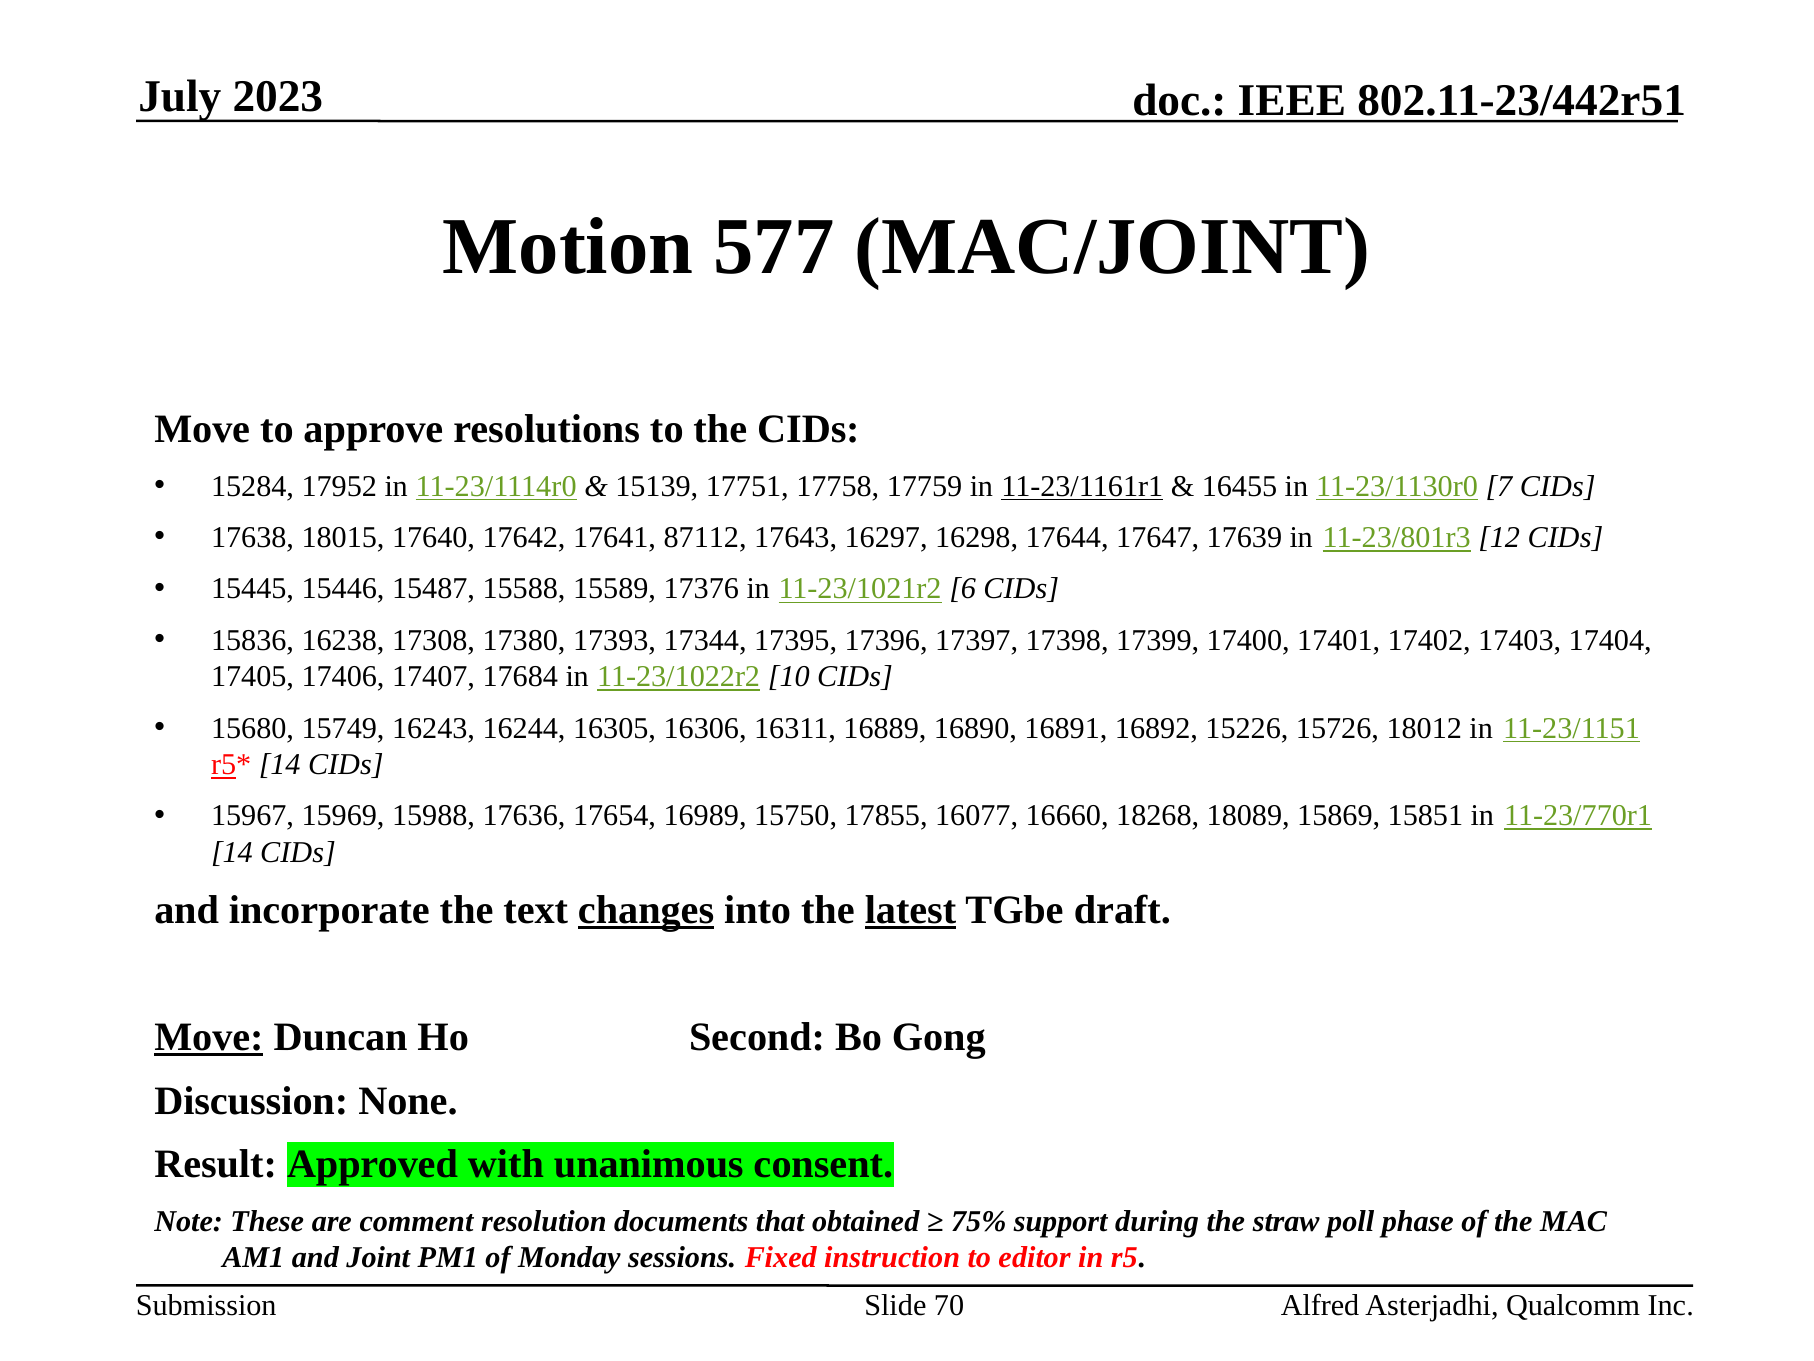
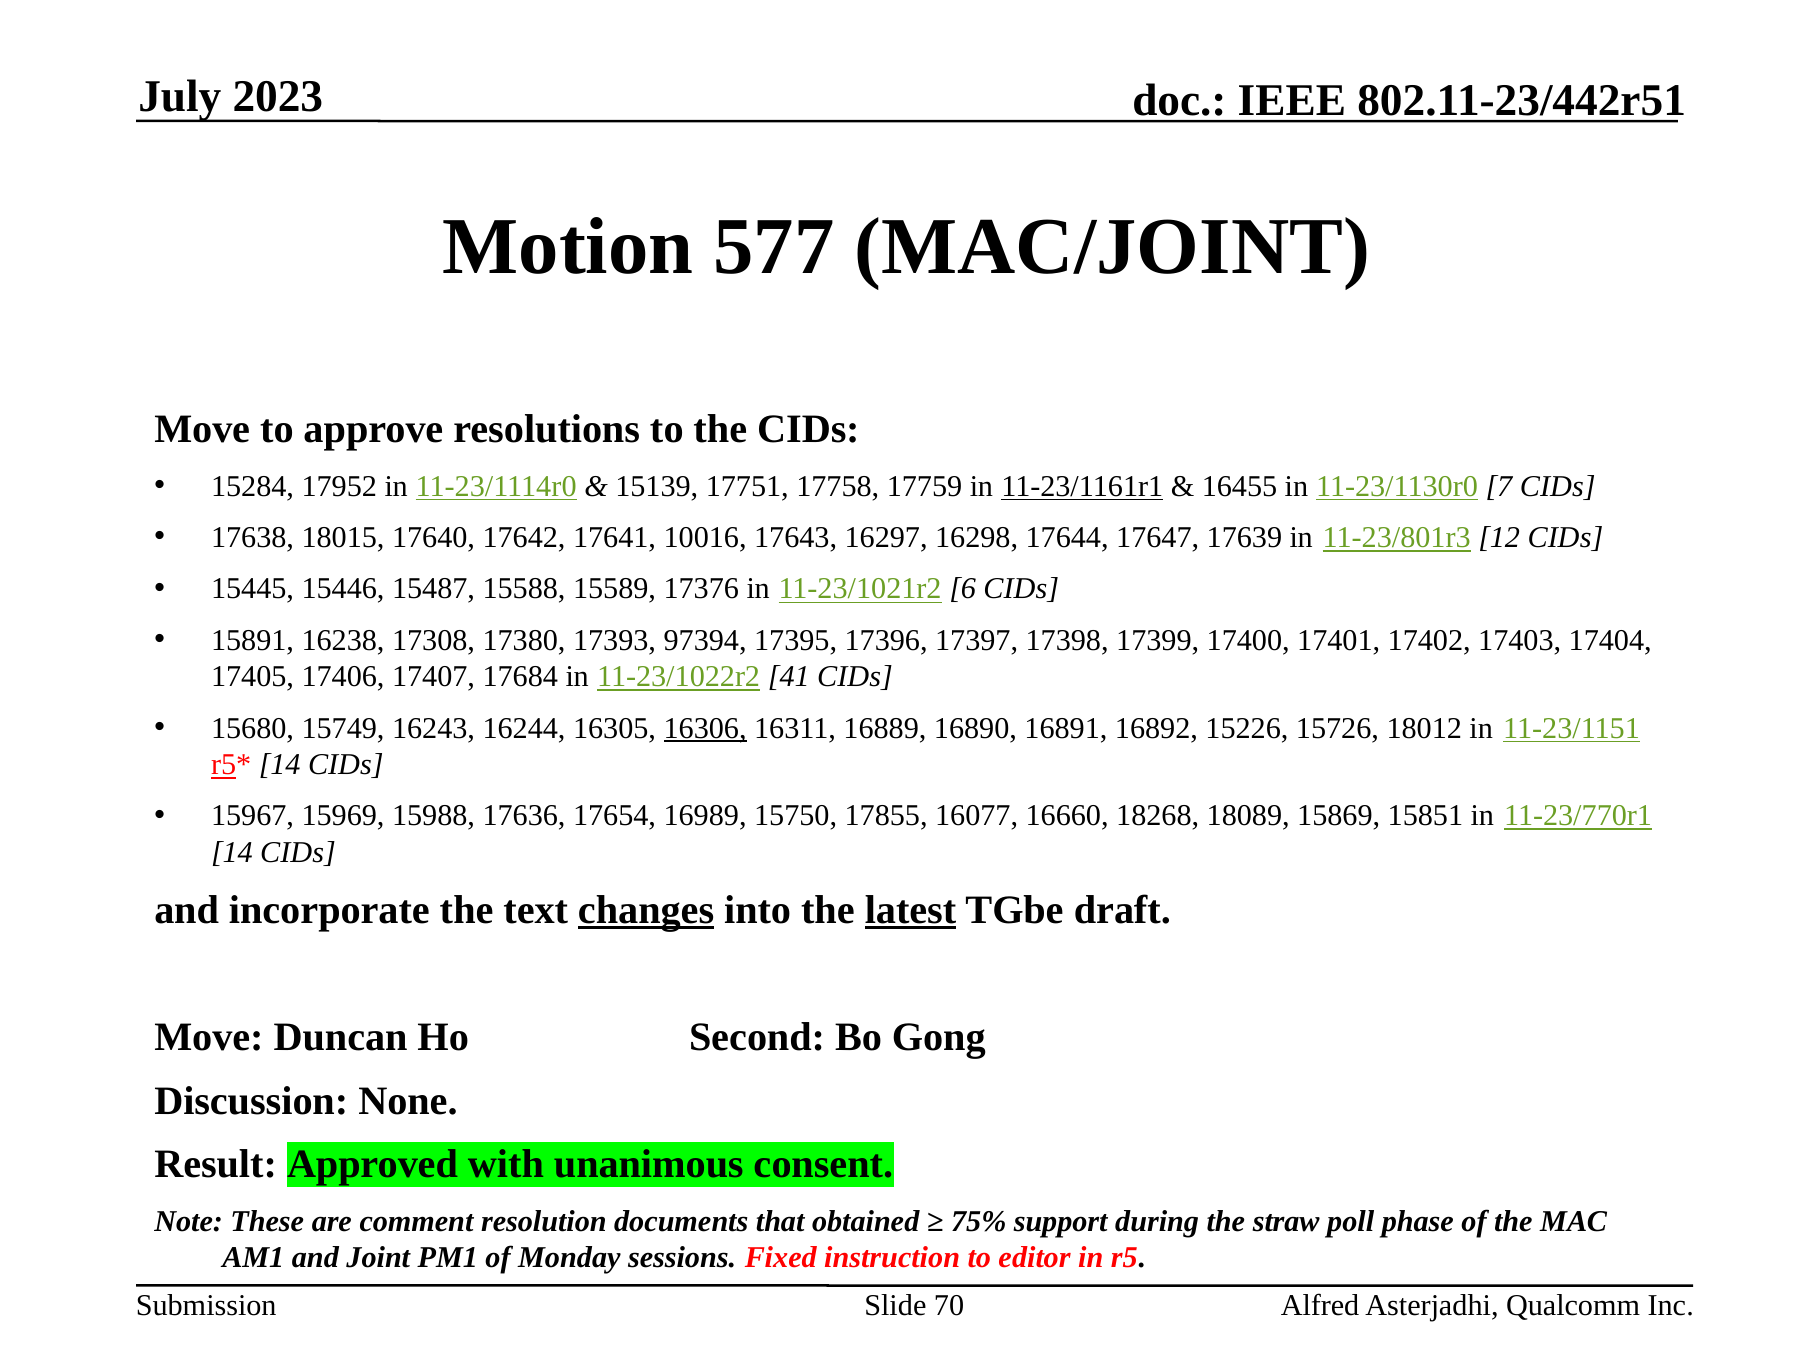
87112: 87112 -> 10016
15836: 15836 -> 15891
17344: 17344 -> 97394
10: 10 -> 41
16306 underline: none -> present
Move at (209, 1037) underline: present -> none
